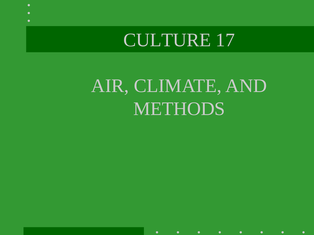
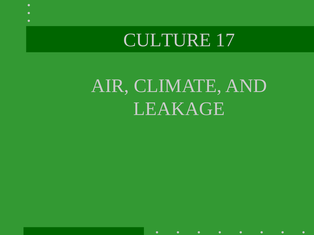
METHODS: METHODS -> LEAKAGE
